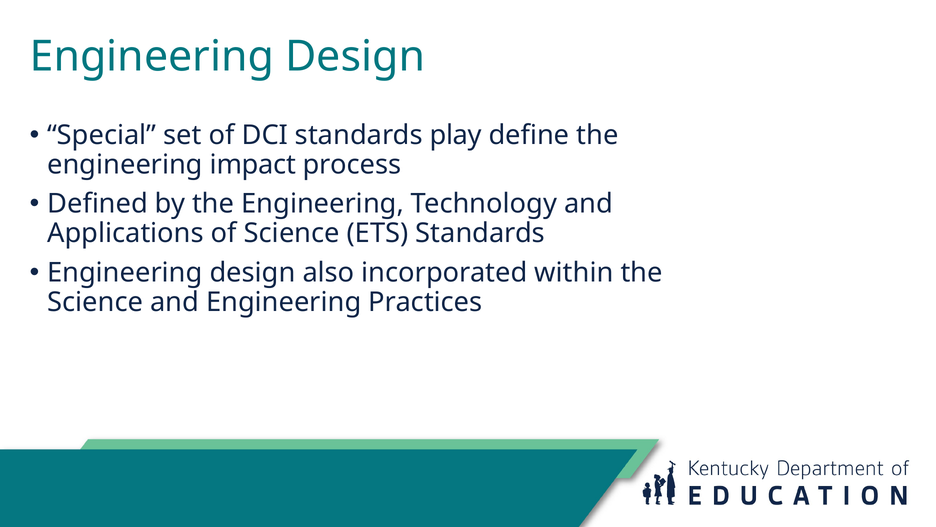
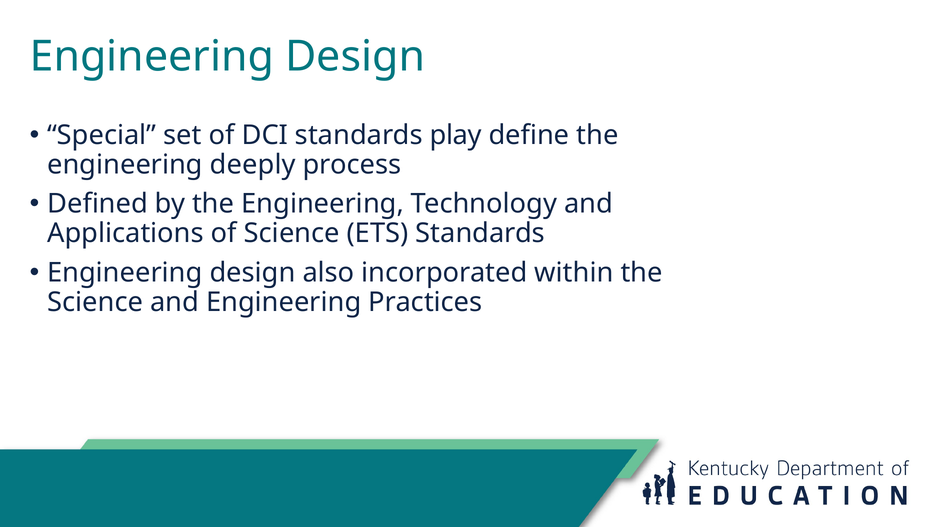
impact: impact -> deeply
